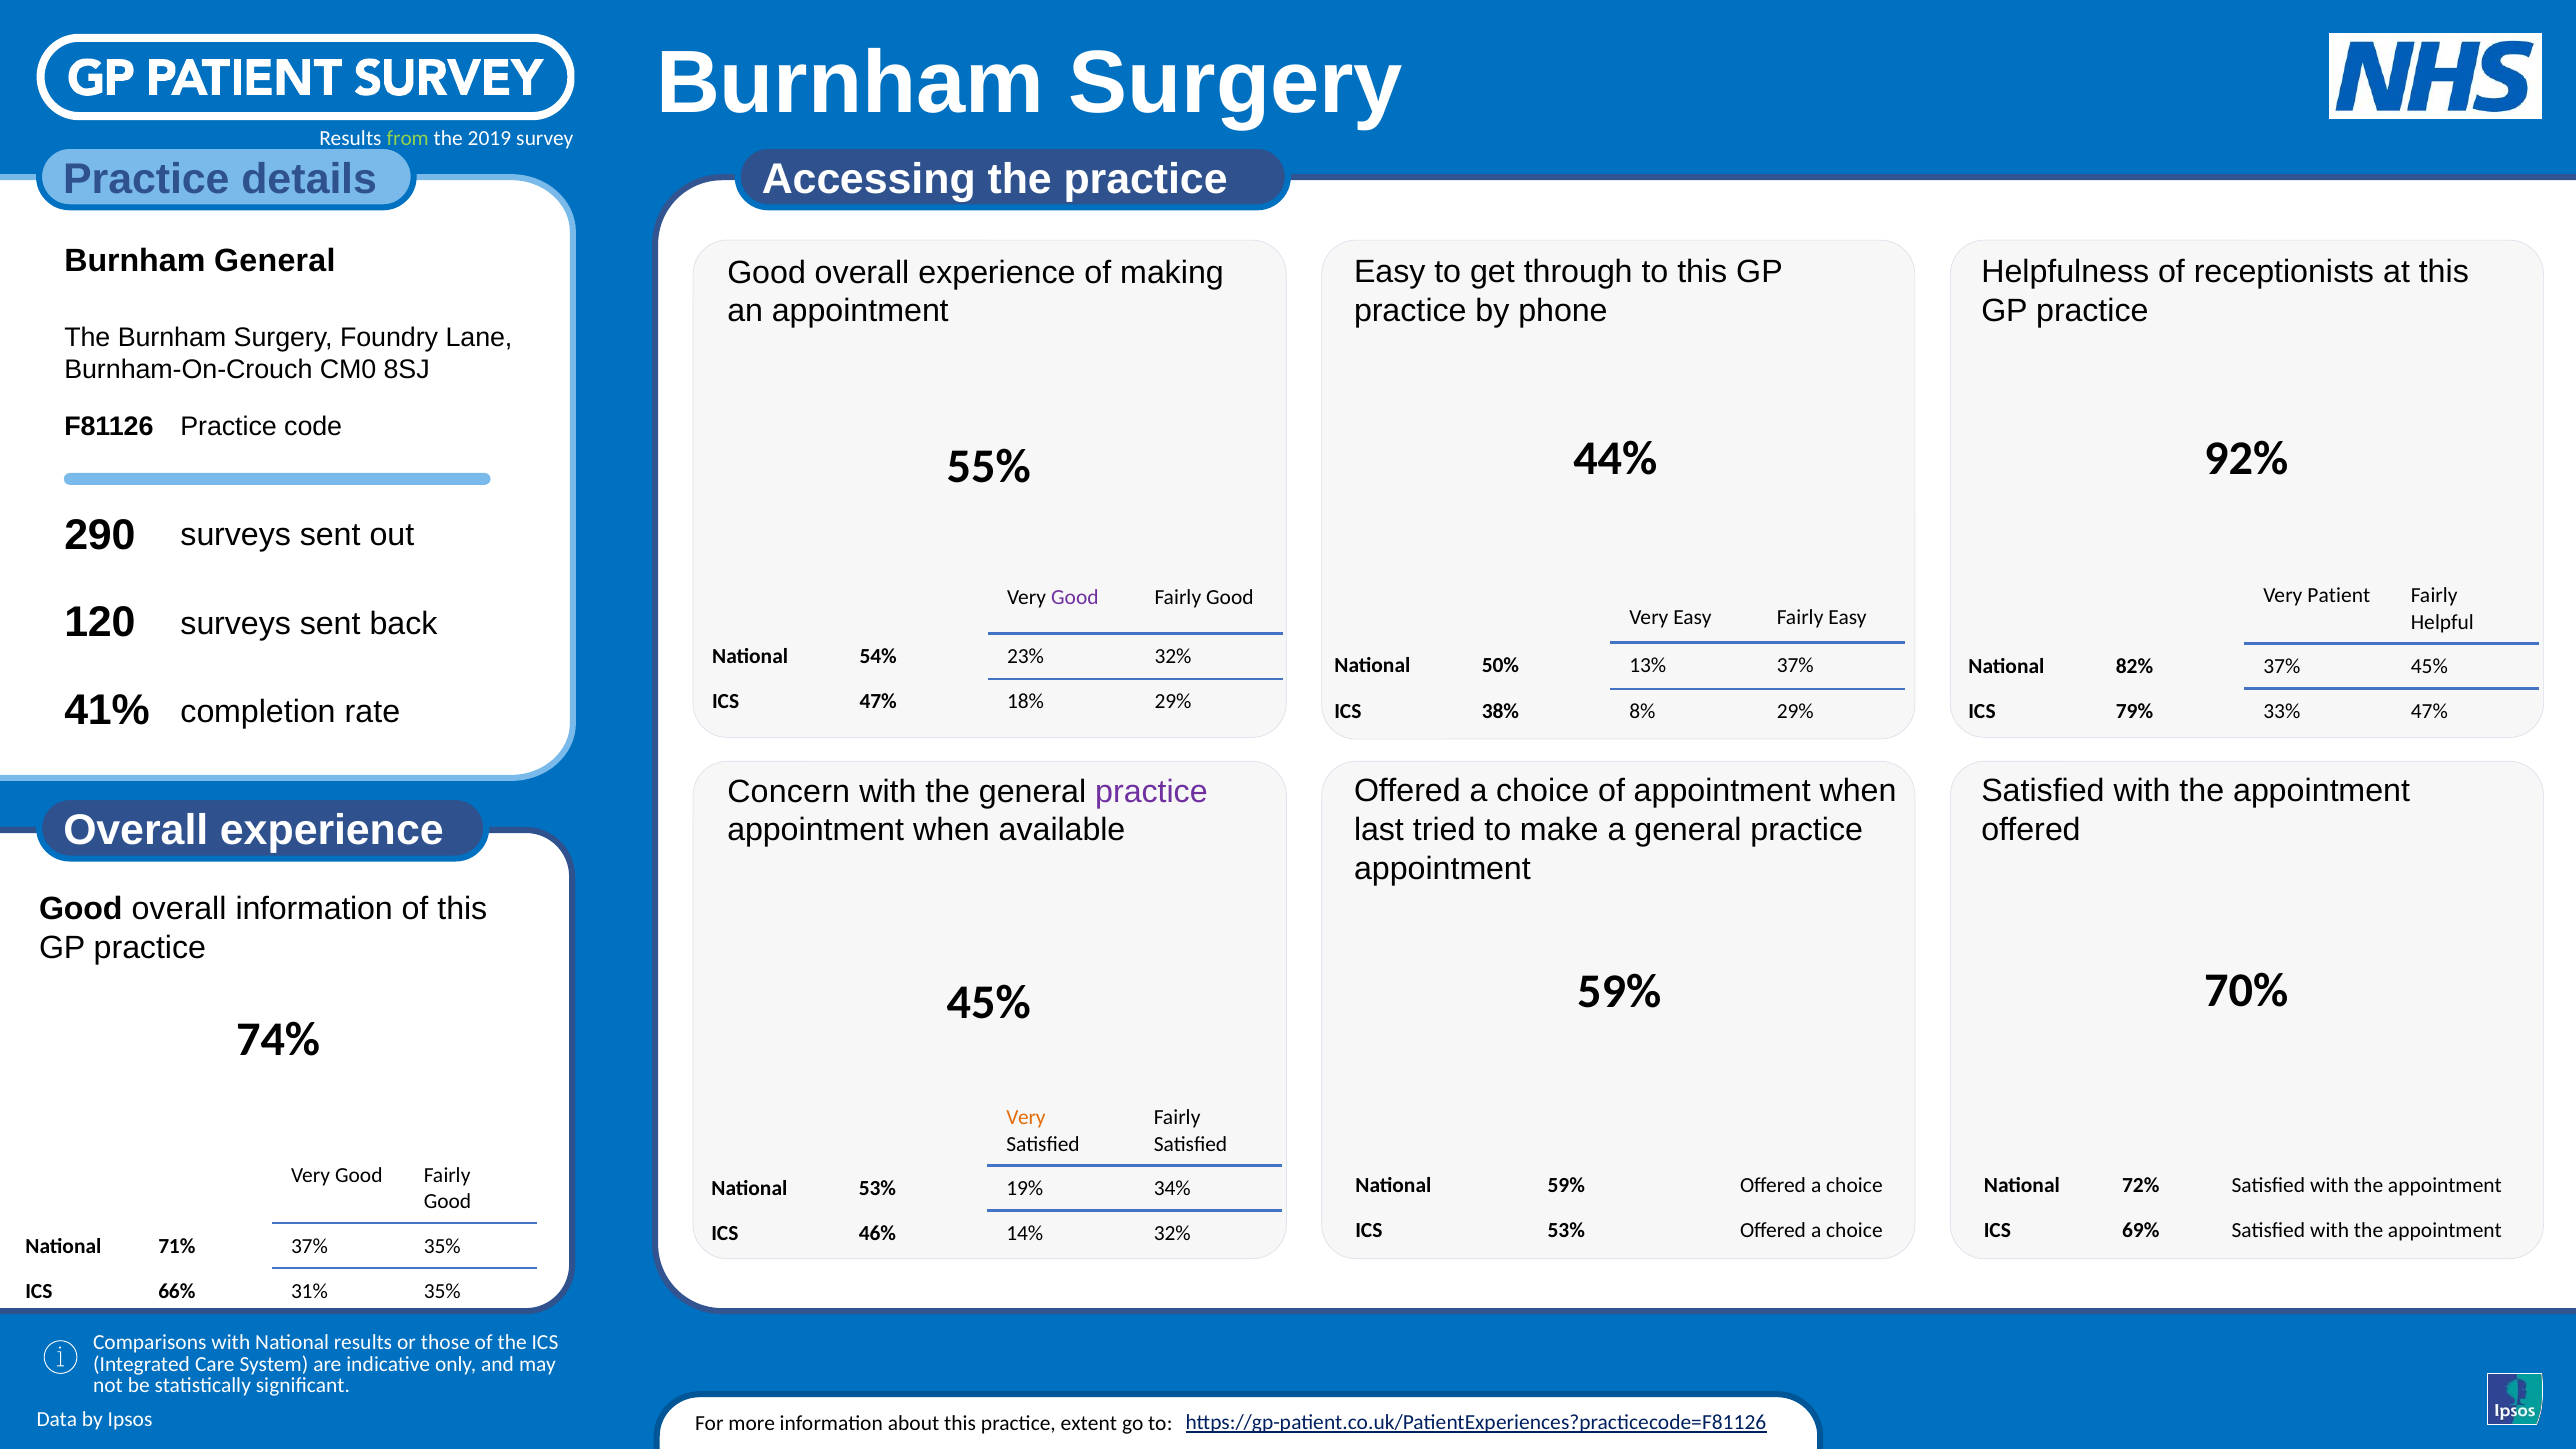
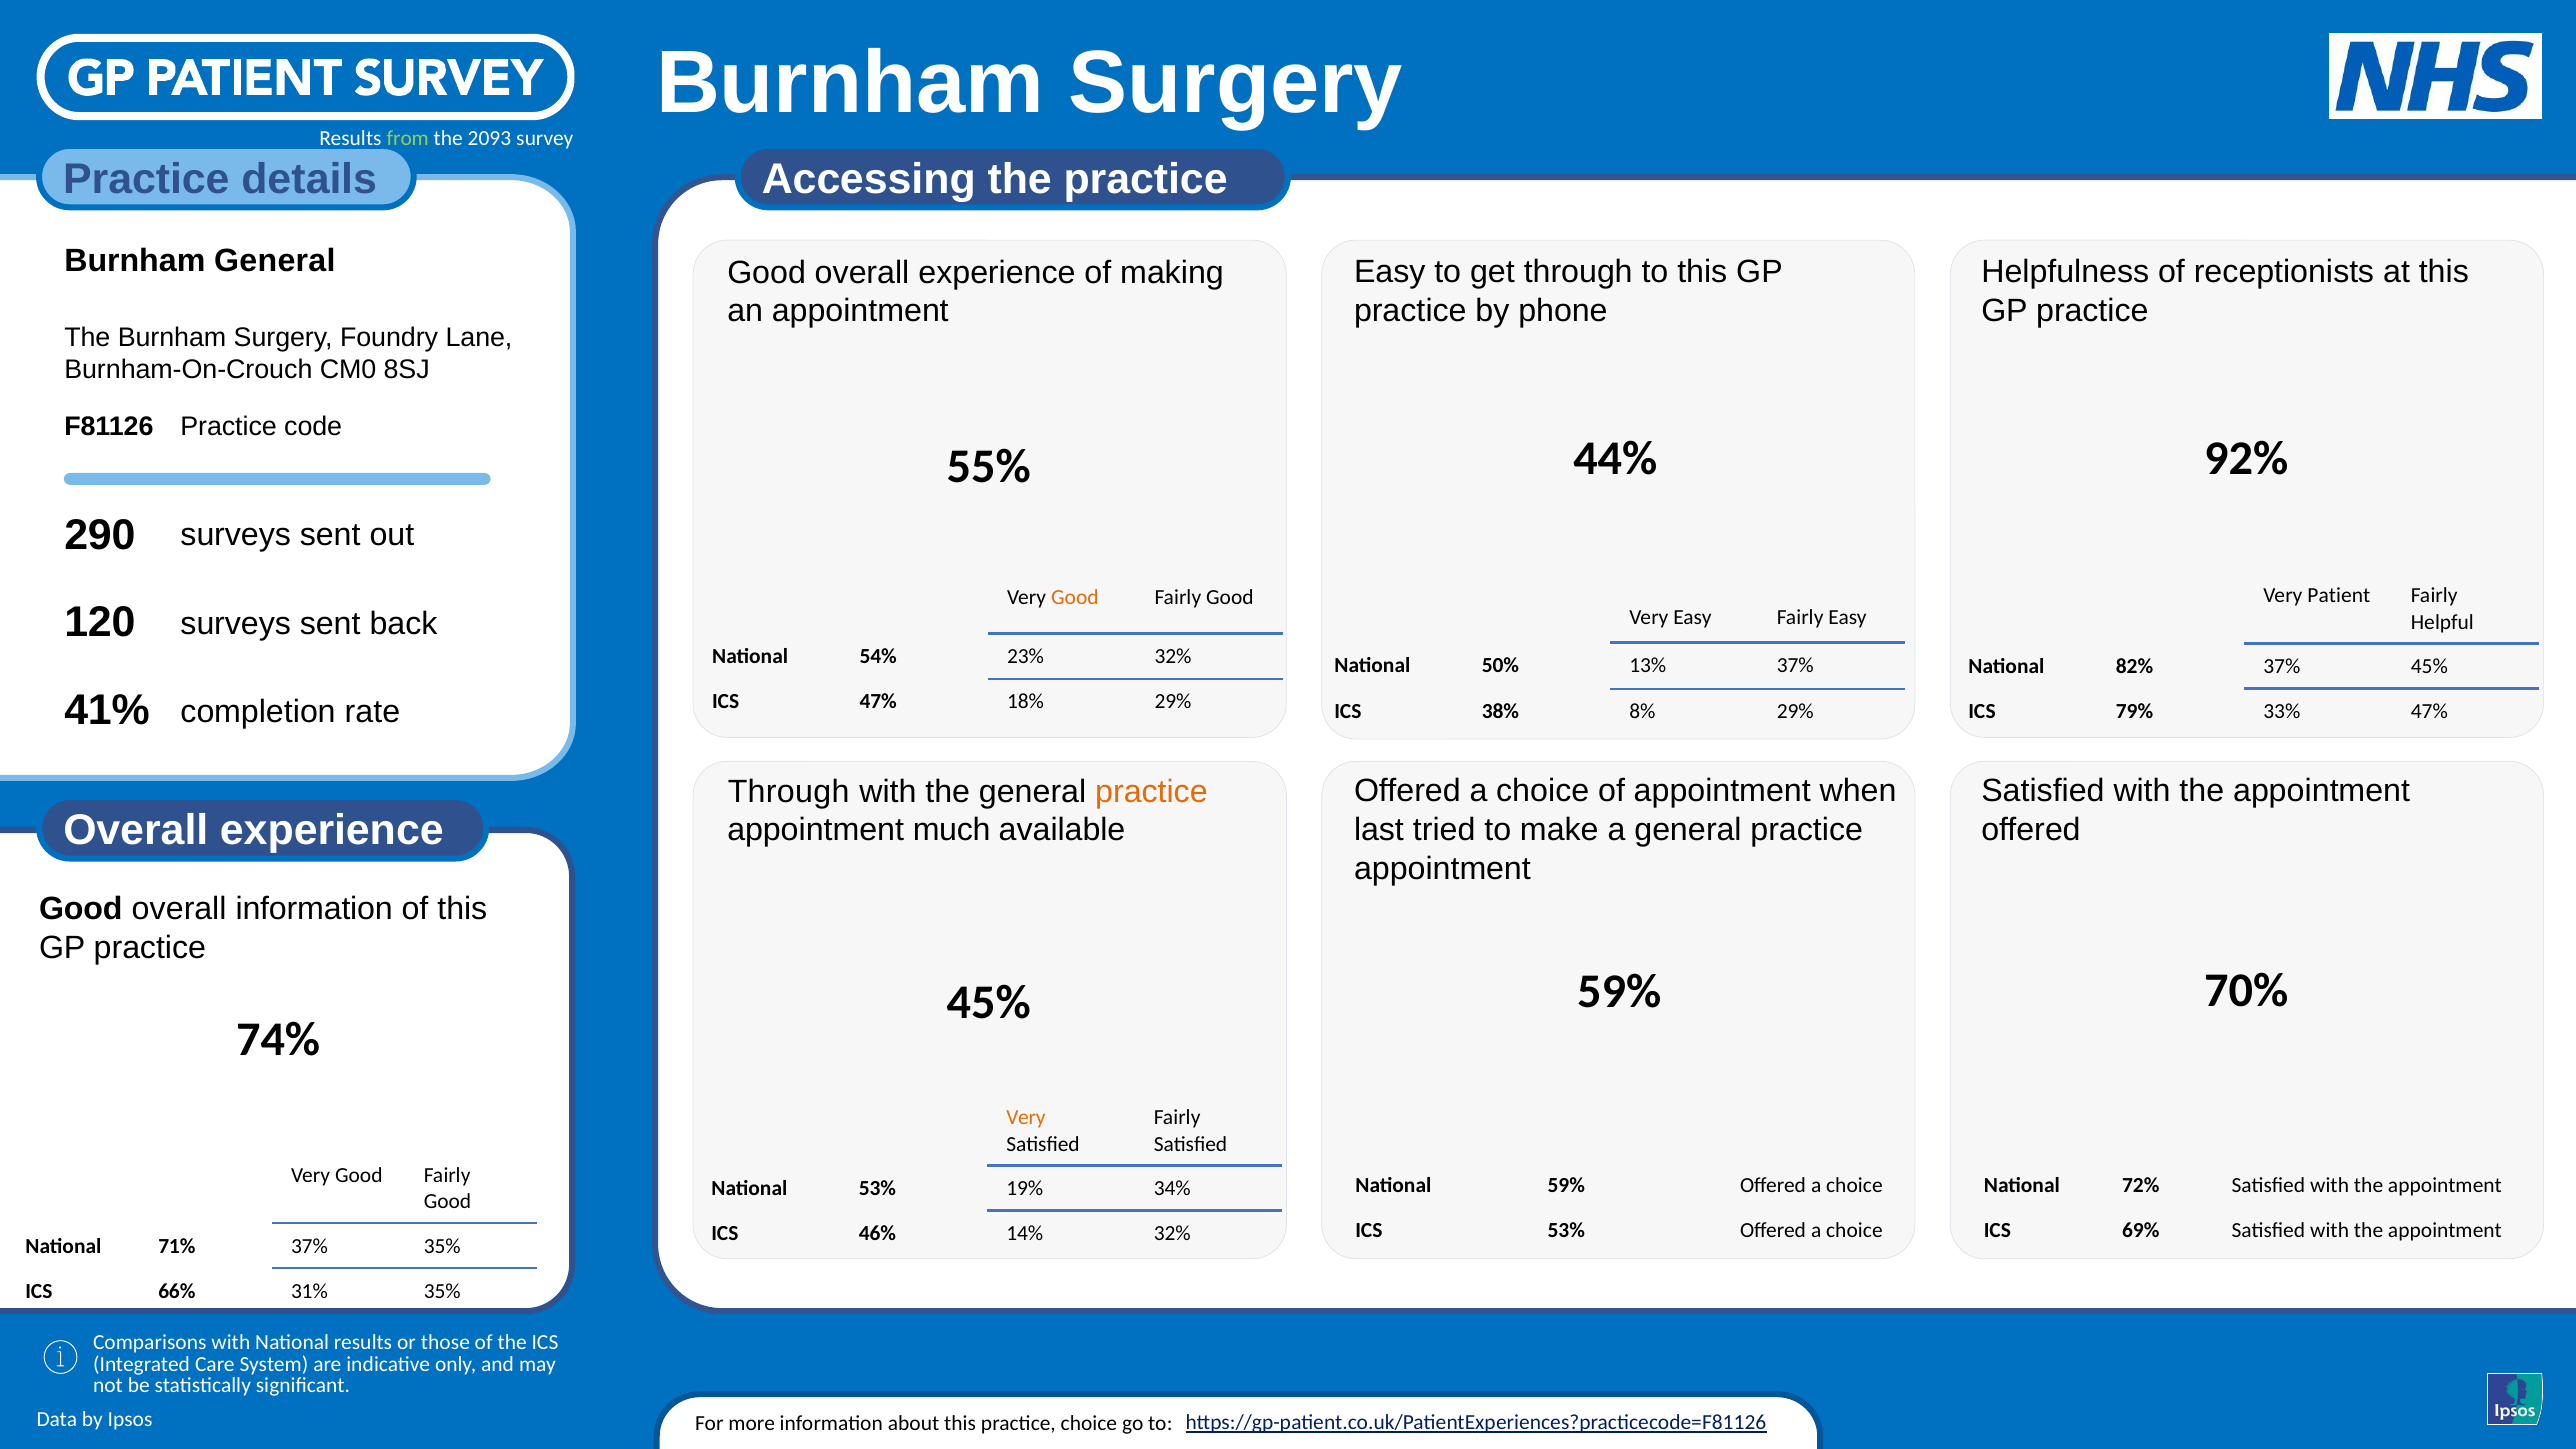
2019: 2019 -> 2093
Good at (1075, 597) colour: purple -> orange
Concern at (789, 791): Concern -> Through
practice at (1151, 791) colour: purple -> orange
when at (951, 830): when -> much
practice extent: extent -> choice
